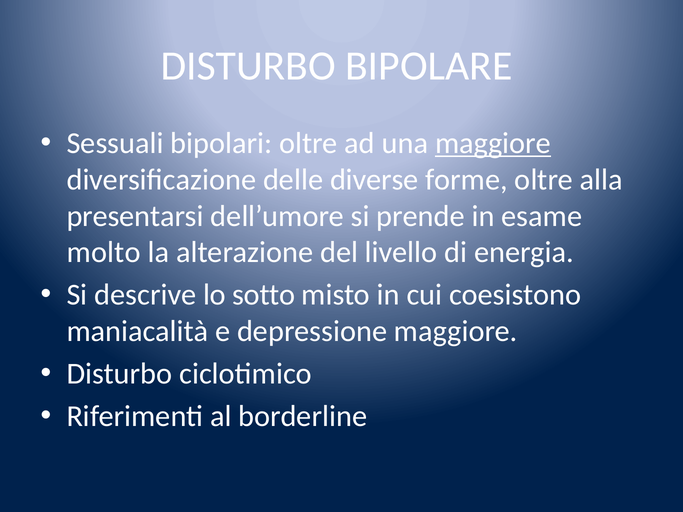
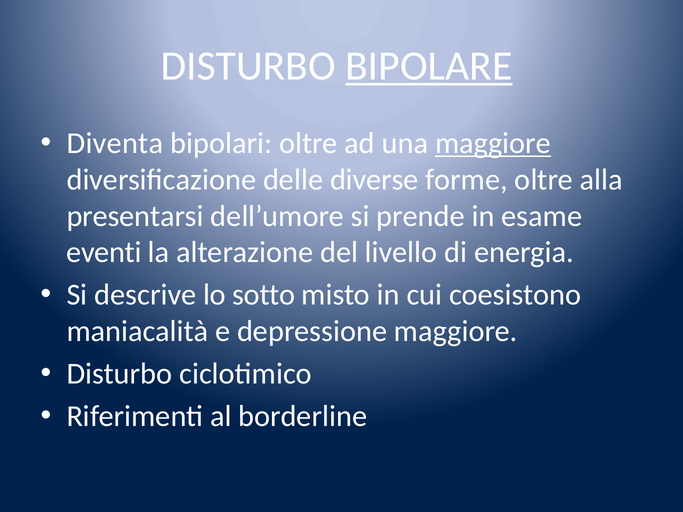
BIPOLARE underline: none -> present
Sessuali: Sessuali -> Diventa
molto: molto -> eventi
